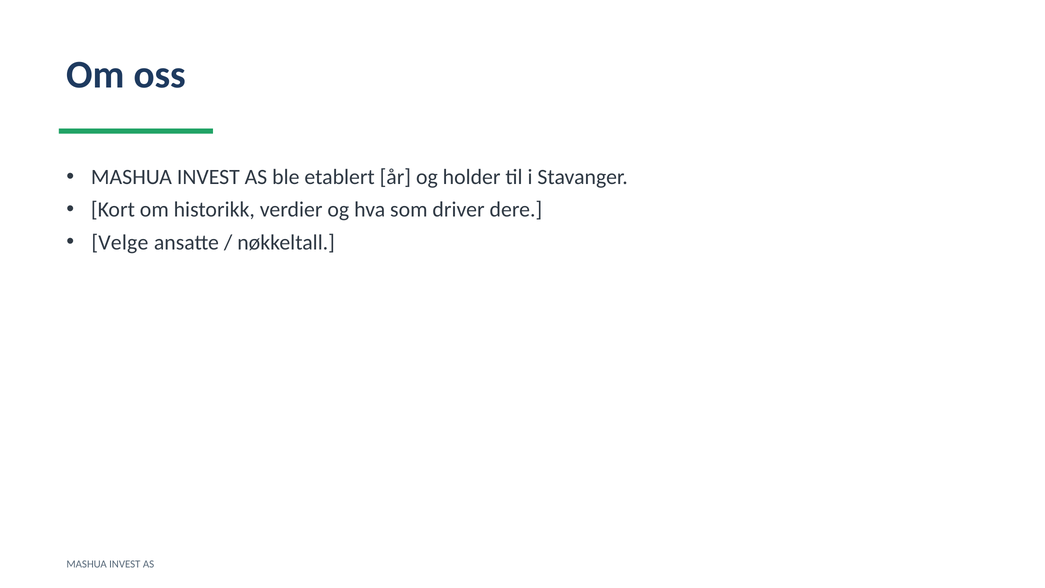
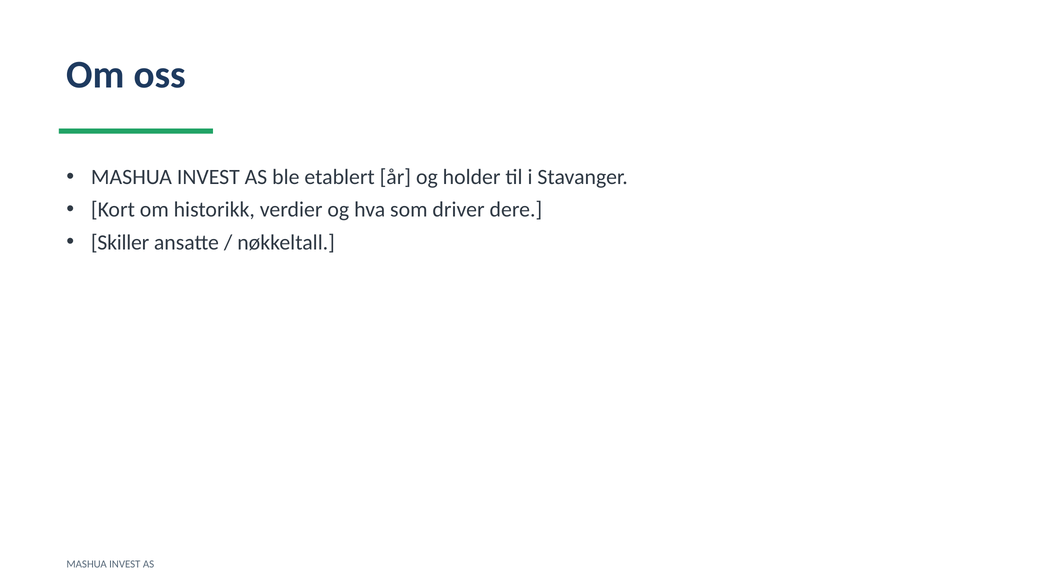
Velge: Velge -> Skiller
